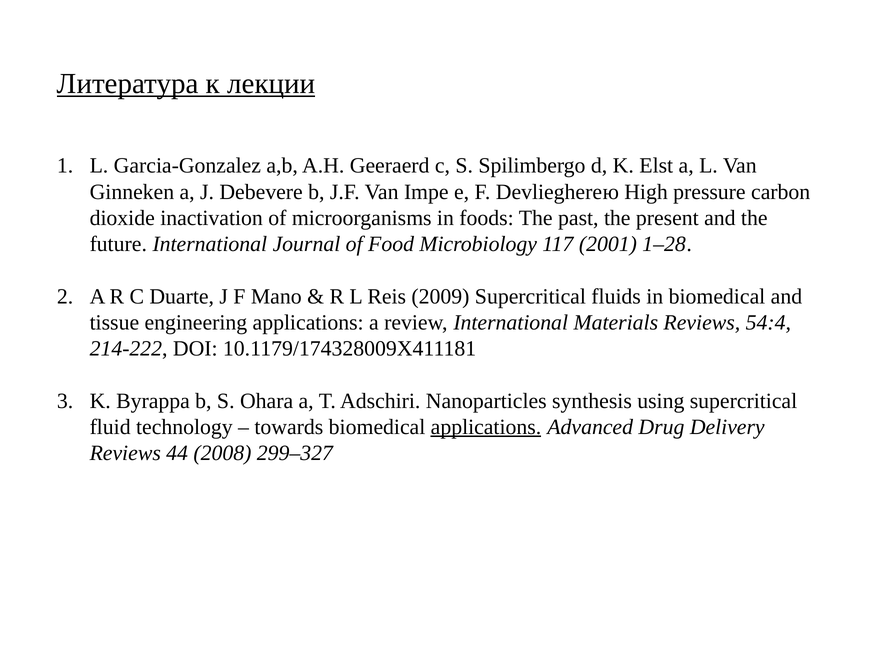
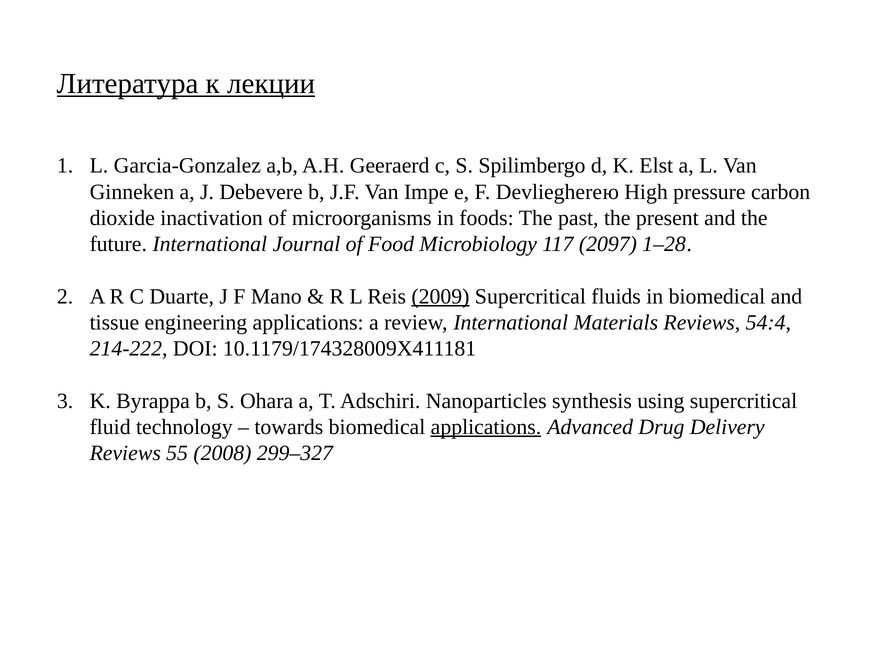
2001: 2001 -> 2097
2009 underline: none -> present
44: 44 -> 55
